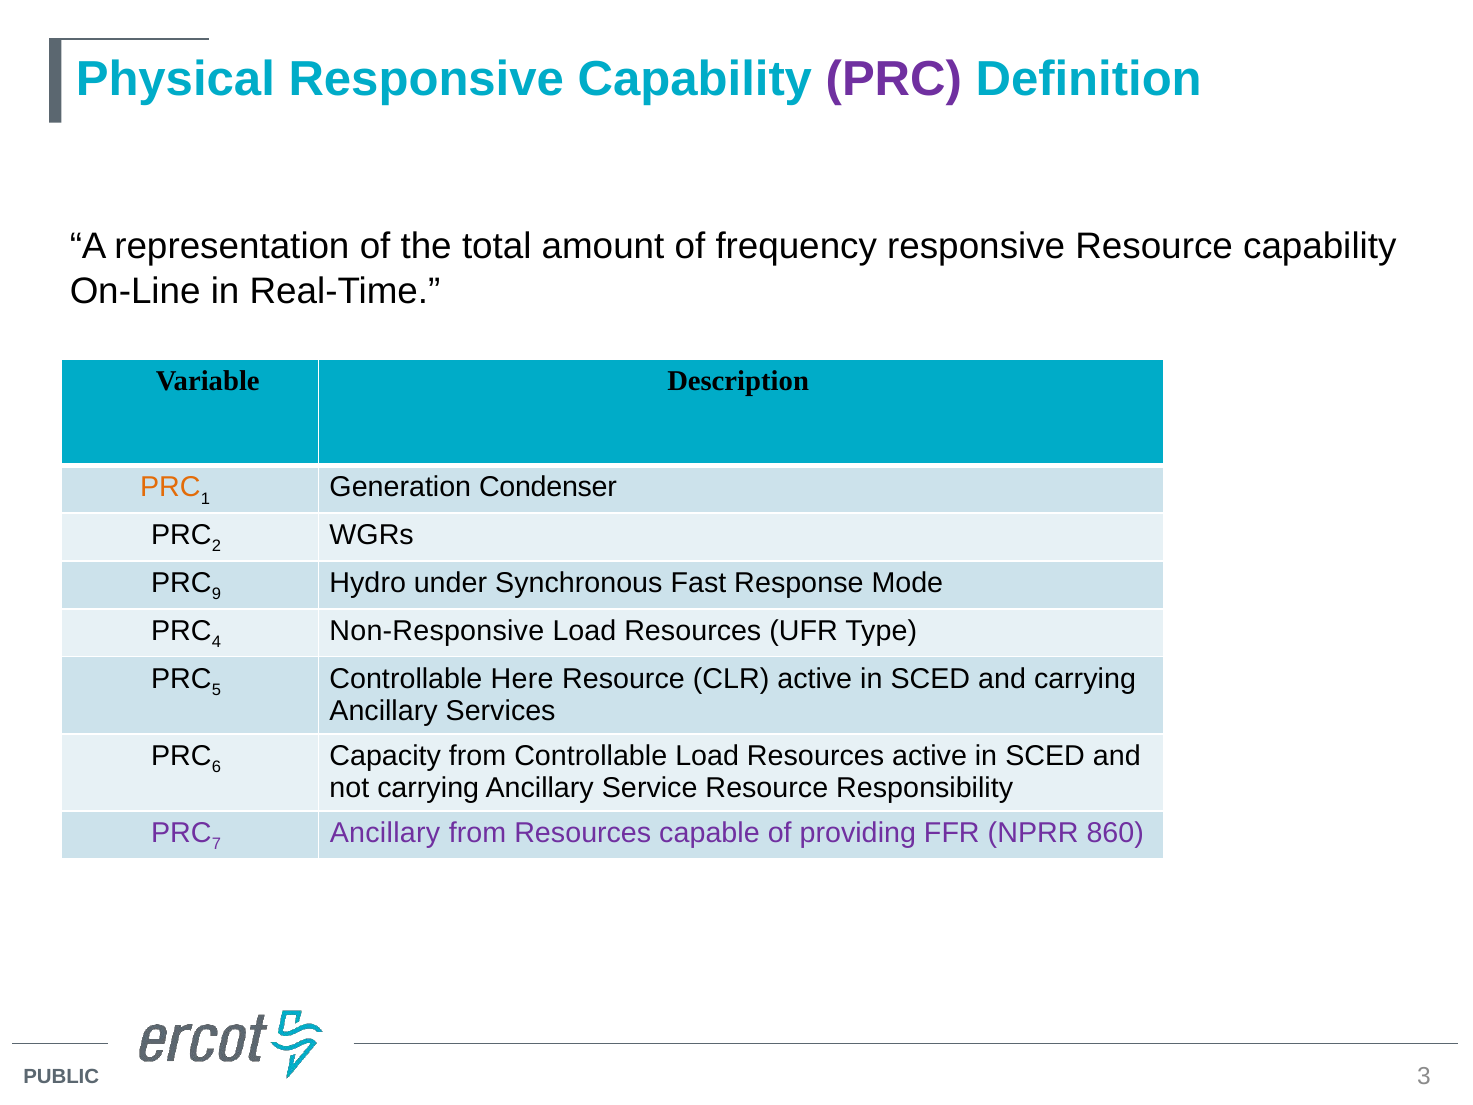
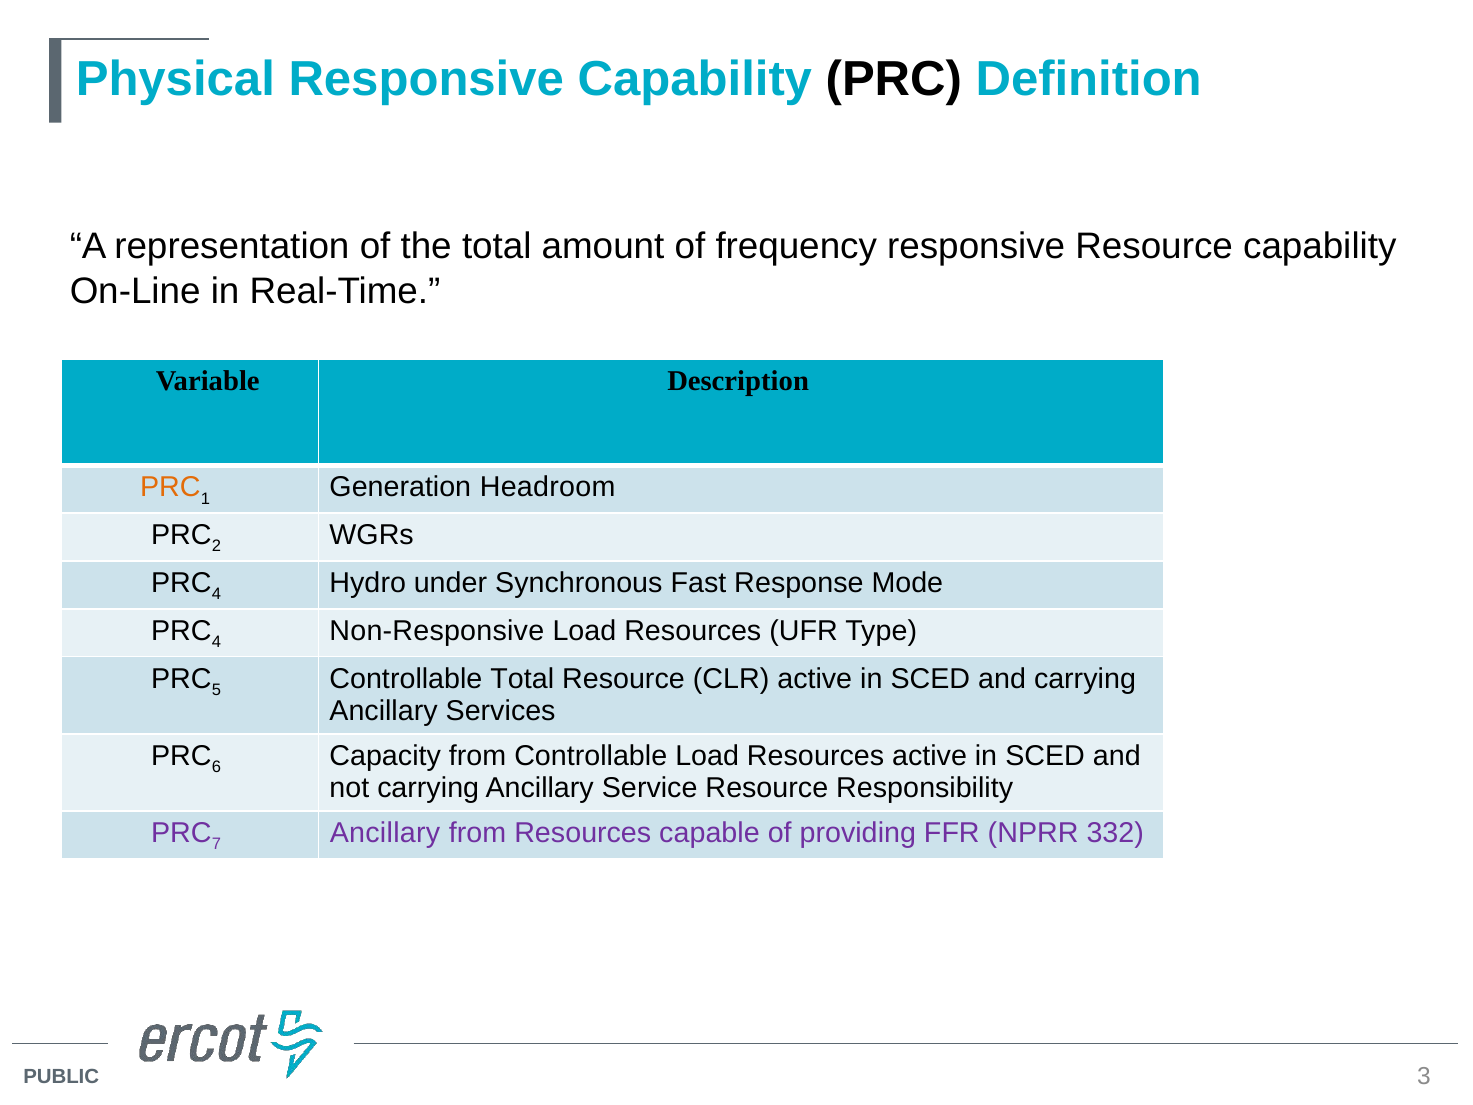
PRC at (894, 79) colour: purple -> black
Condenser: Condenser -> Headroom
9 at (216, 594): 9 -> 4
Controllable Here: Here -> Total
860: 860 -> 332
